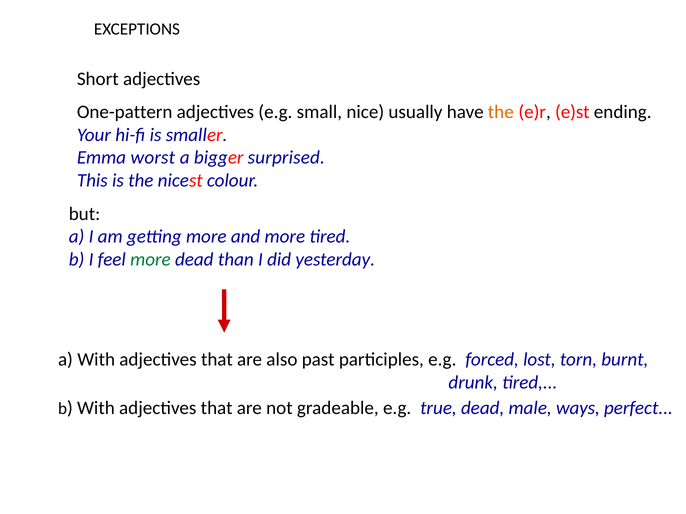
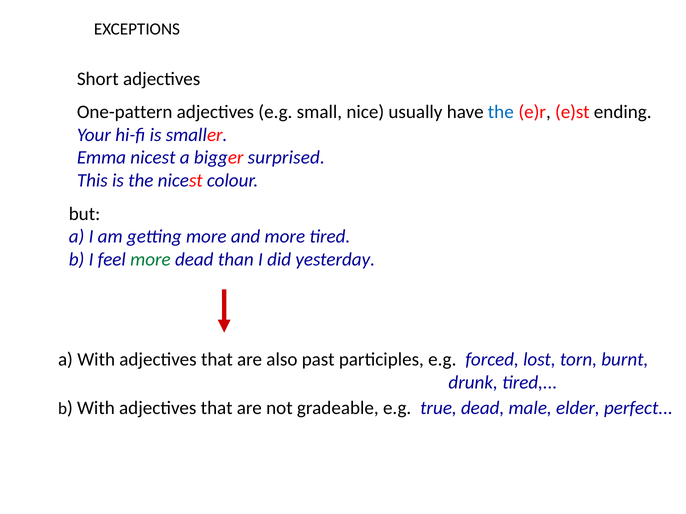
the at (501, 112) colour: orange -> blue
Emma worst: worst -> nicest
ways: ways -> elder
